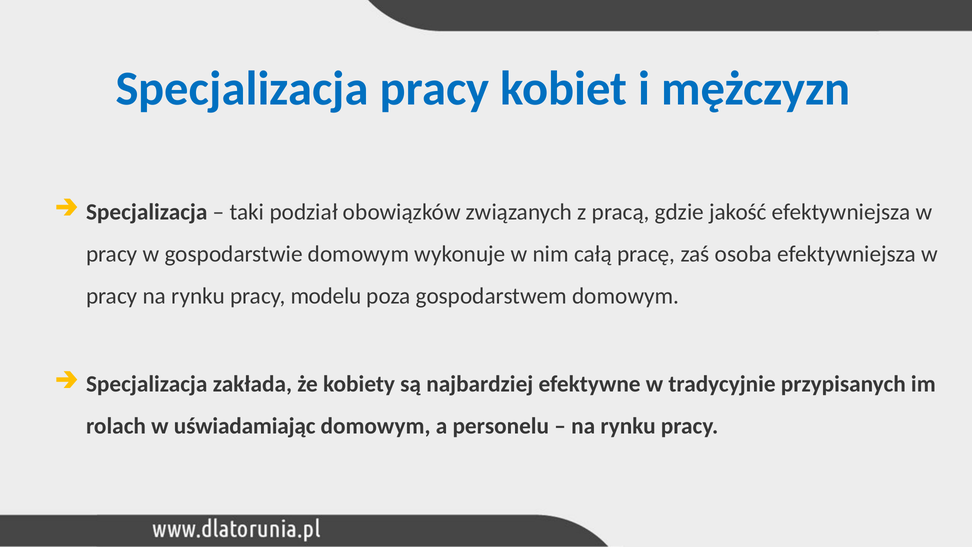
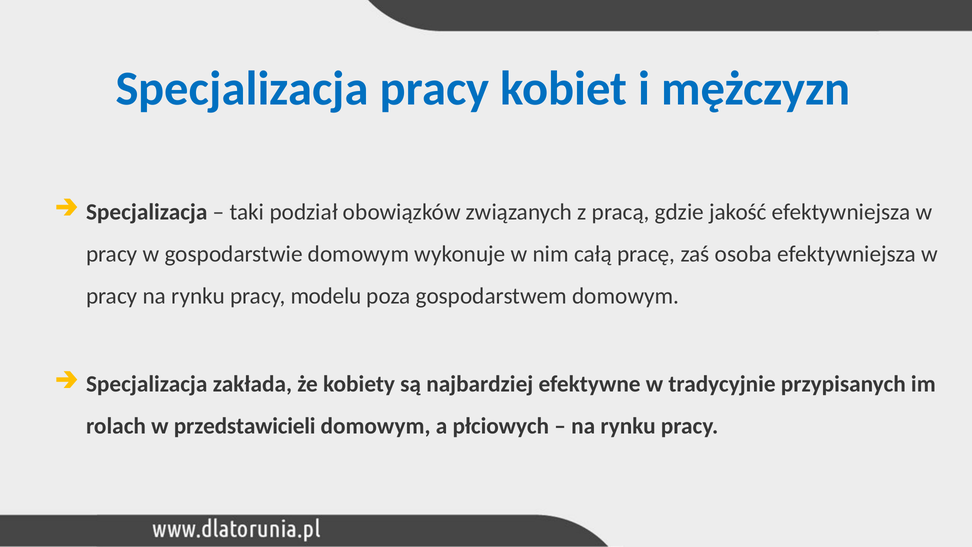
uświadamiając: uświadamiając -> przedstawicieli
personelu: personelu -> płciowych
